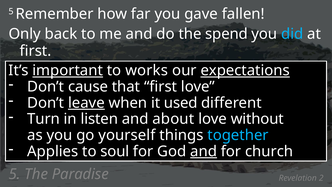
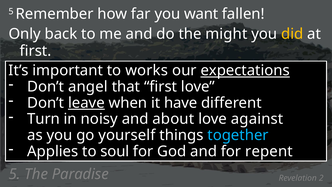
gave: gave -> want
spend: spend -> might
did colour: light blue -> yellow
important underline: present -> none
cause: cause -> angel
used: used -> have
listen: listen -> noisy
without: without -> against
and at (204, 151) underline: present -> none
church: church -> repent
